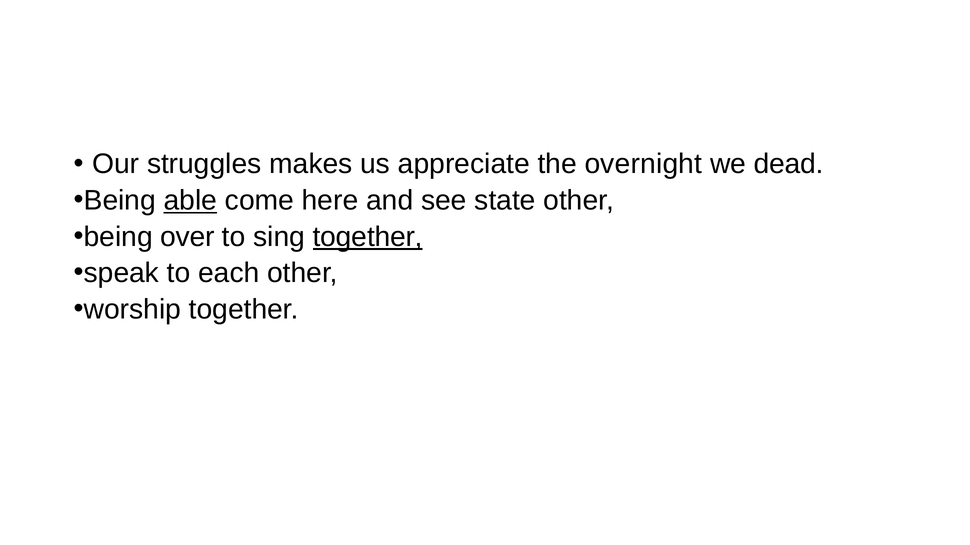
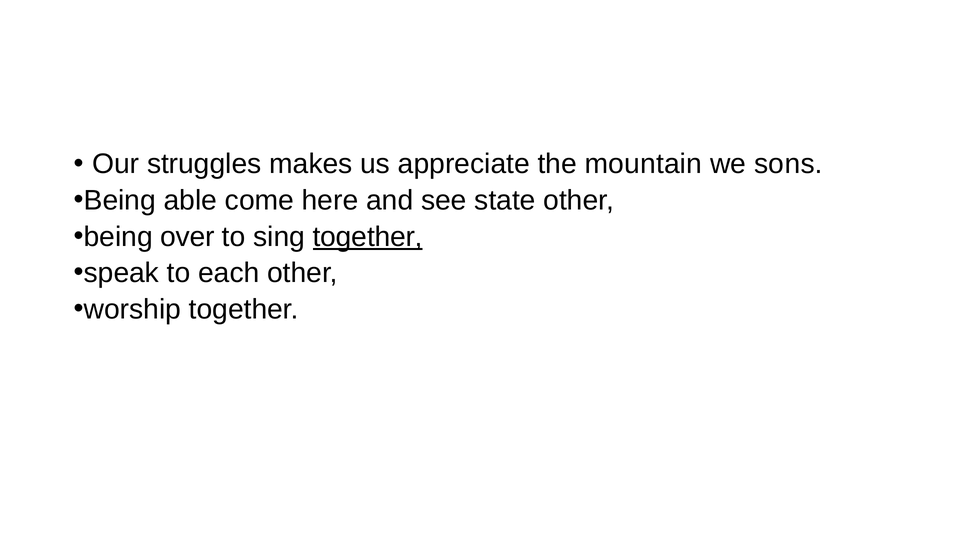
overnight: overnight -> mountain
dead: dead -> sons
able underline: present -> none
